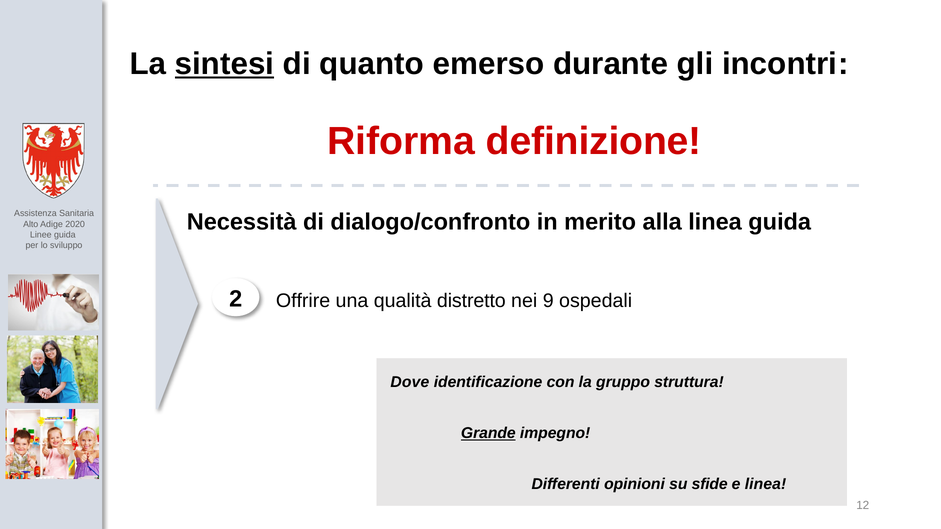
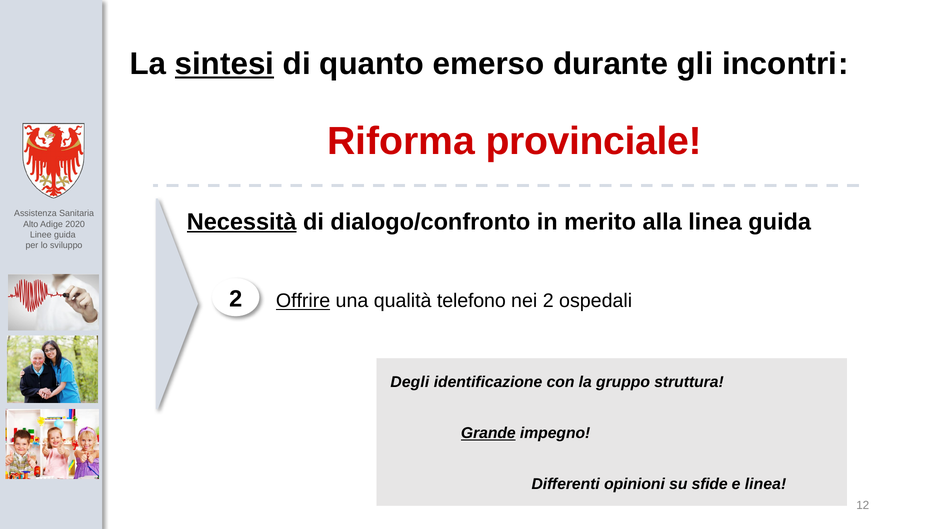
definizione: definizione -> provinciale
Necessità underline: none -> present
Offrire underline: none -> present
distretto: distretto -> telefono
nei 9: 9 -> 2
Dove: Dove -> Degli
